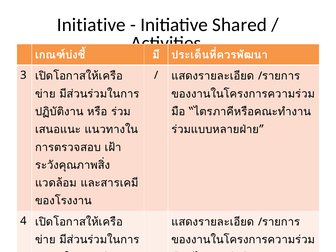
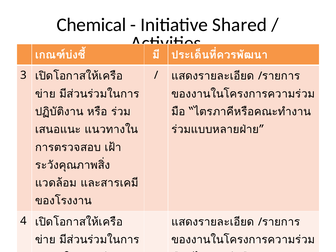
Initiative at (91, 25): Initiative -> Chemical
